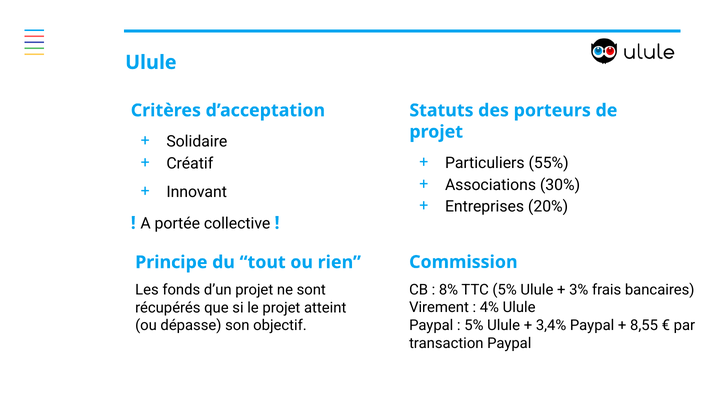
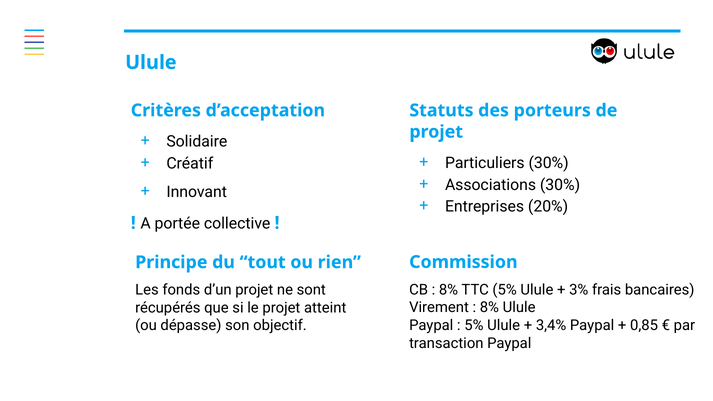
Particuliers 55%: 55% -> 30%
4% at (489, 308): 4% -> 8%
8,55: 8,55 -> 0,85
